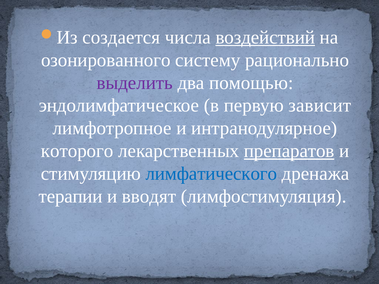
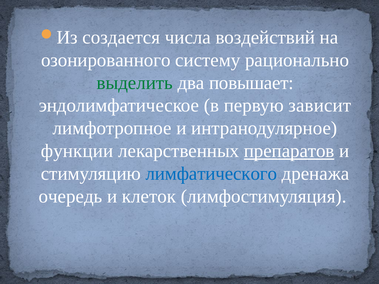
воздействий underline: present -> none
выделить colour: purple -> green
помощью: помощью -> повышает
которого: которого -> функции
терапии: терапии -> очередь
вводят: вводят -> клеток
